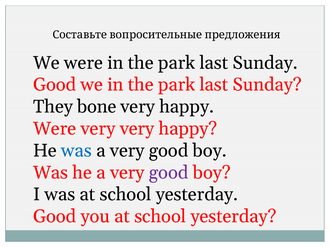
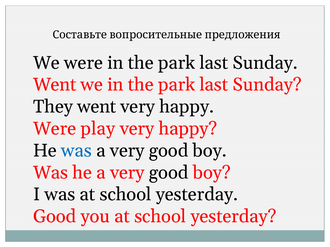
Good at (55, 85): Good -> Went
They bone: bone -> went
Were very: very -> play
good at (169, 173) colour: purple -> black
